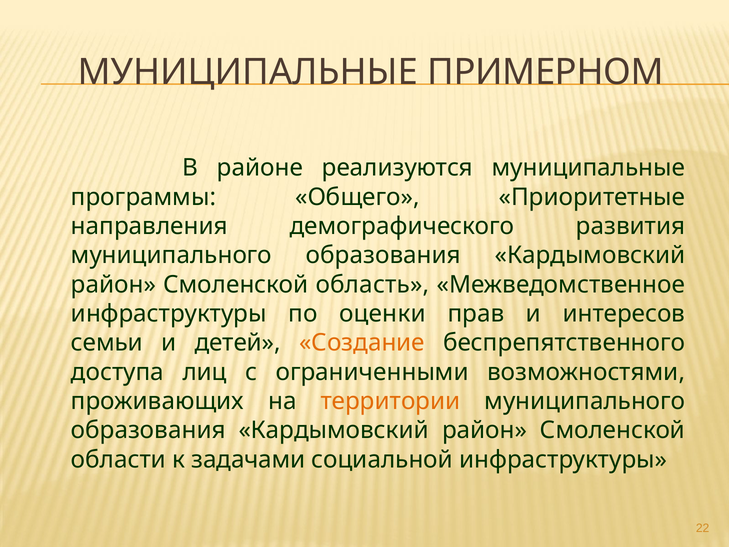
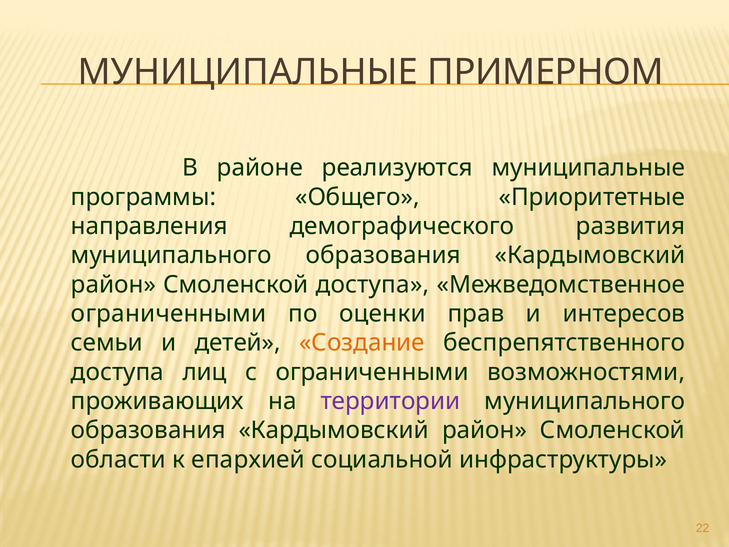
Смоленской область: область -> доступа
инфраструктуры at (169, 314): инфраструктуры -> ограниченными
территории colour: orange -> purple
задачами: задачами -> епархией
